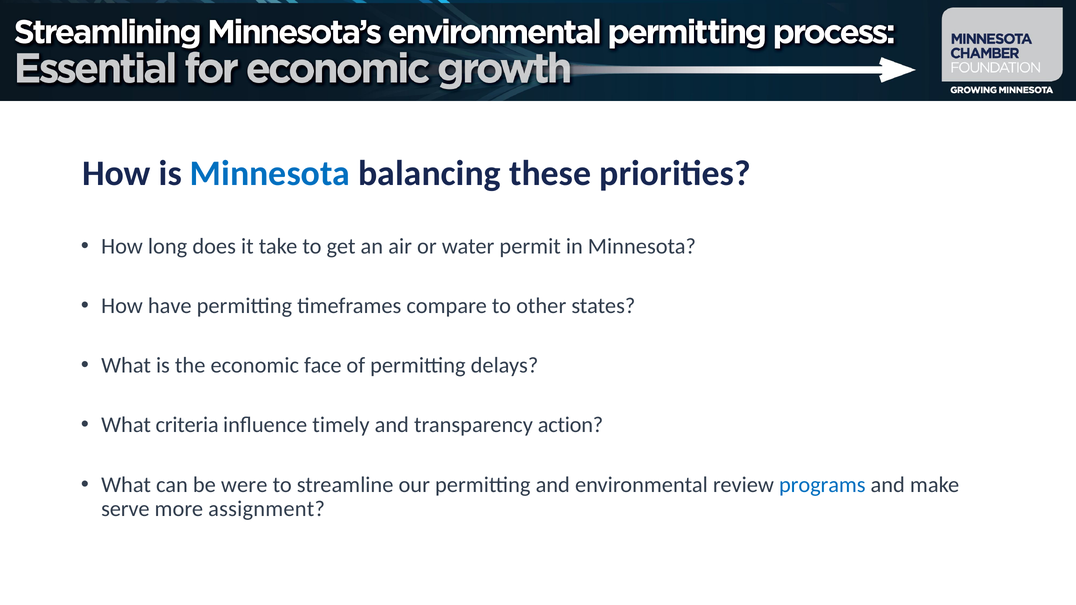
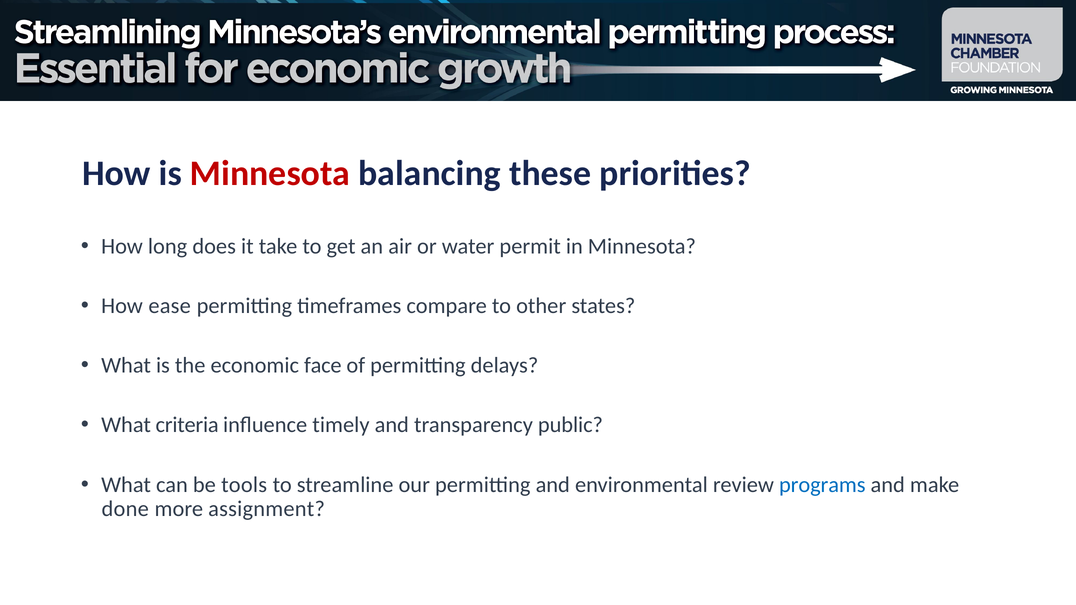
Minnesota at (270, 174) colour: blue -> red
have: have -> ease
action: action -> public
were: were -> tools
serve: serve -> done
